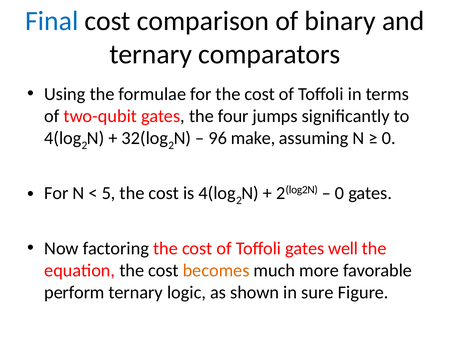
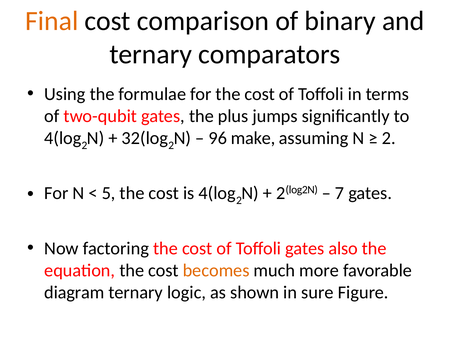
Final colour: blue -> orange
four: four -> plus
0 at (389, 138): 0 -> 2
0 at (340, 193): 0 -> 7
well: well -> also
perform: perform -> diagram
